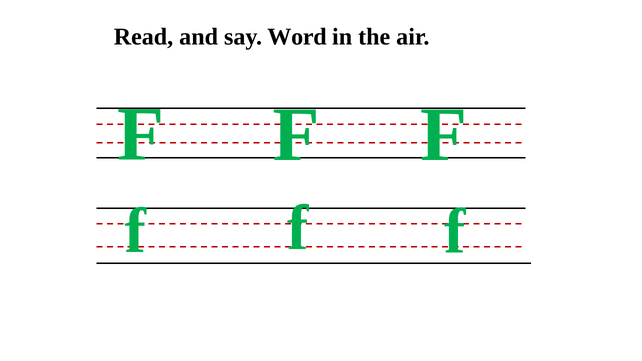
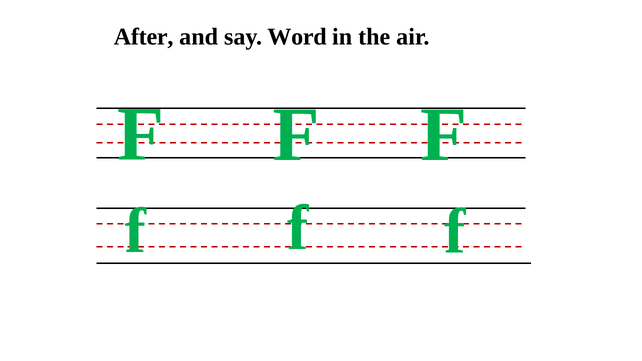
Read: Read -> After
